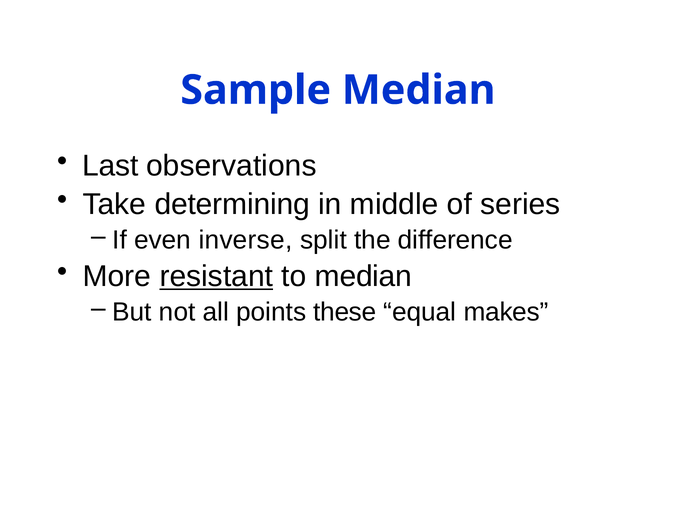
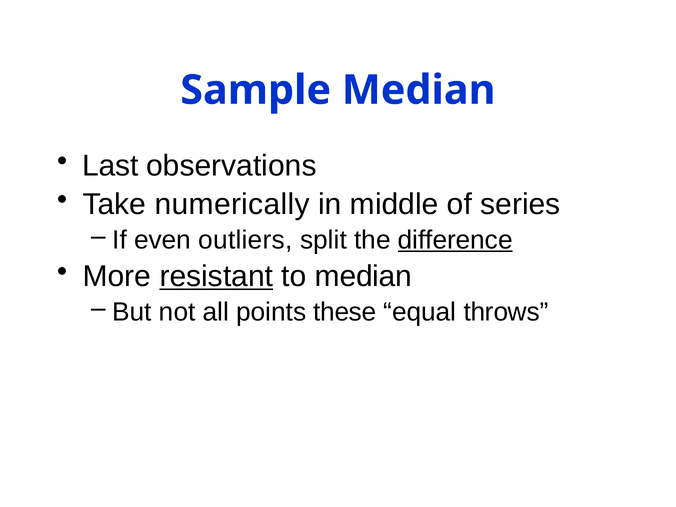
determining: determining -> numerically
inverse: inverse -> outliers
difference underline: none -> present
makes: makes -> throws
